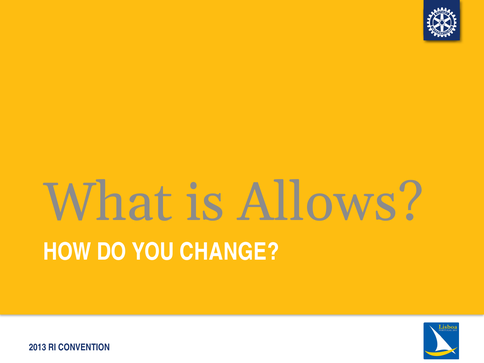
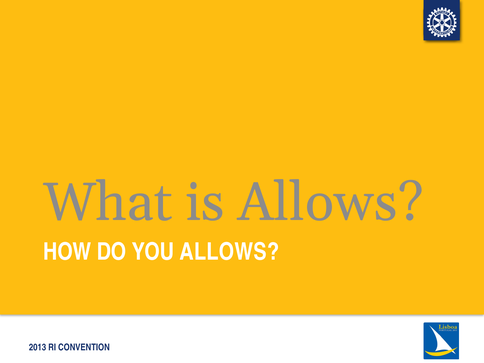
YOU CHANGE: CHANGE -> ALLOWS
